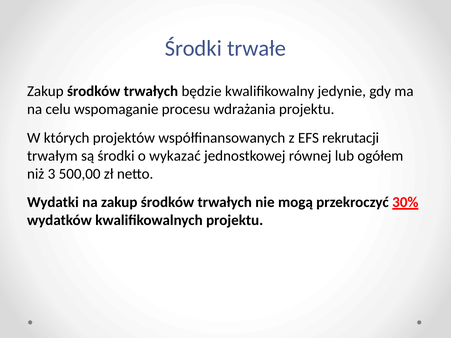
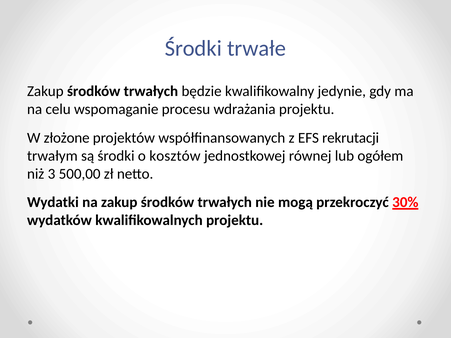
których: których -> złożone
wykazać: wykazać -> kosztów
